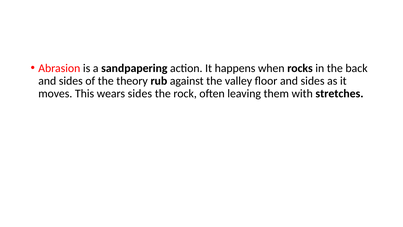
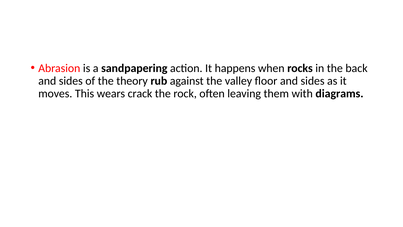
wears sides: sides -> crack
stretches: stretches -> diagrams
